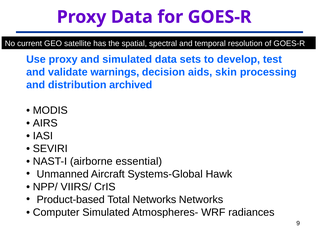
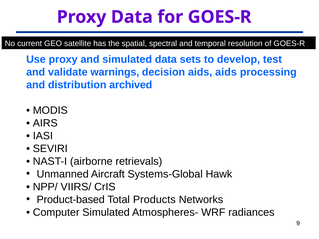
aids skin: skin -> aids
essential: essential -> retrievals
Total Networks: Networks -> Products
